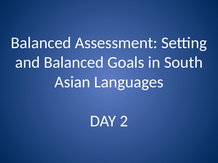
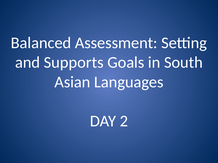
and Balanced: Balanced -> Supports
